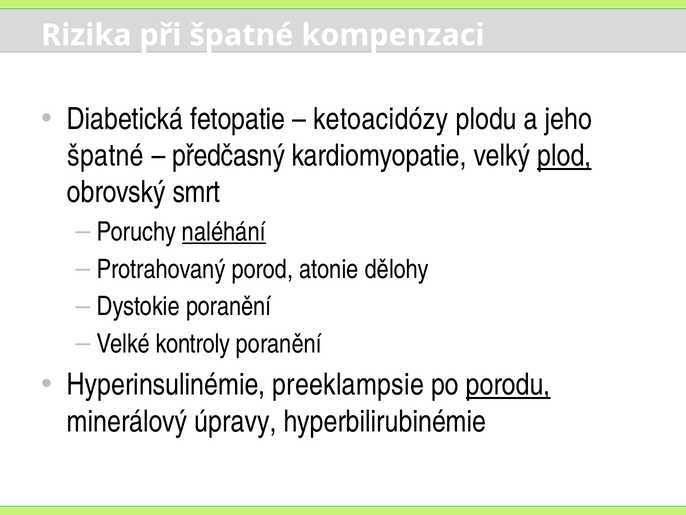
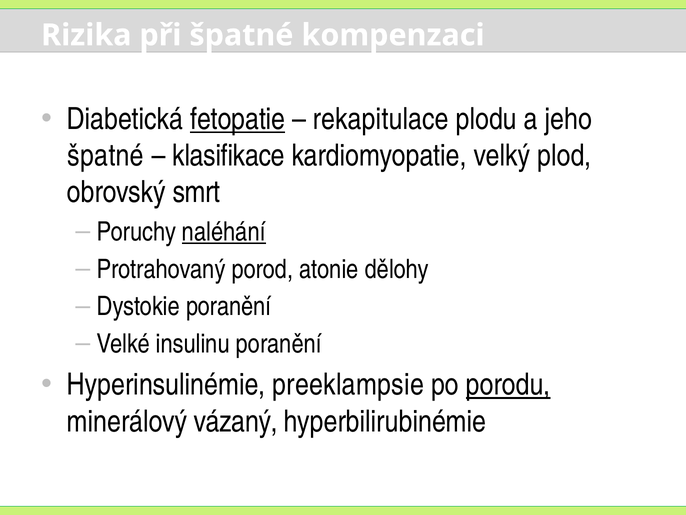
fetopatie underline: none -> present
ketoacidózy: ketoacidózy -> rekapitulace
předčasný: předčasný -> klasifikace
plod underline: present -> none
kontroly: kontroly -> insulinu
úpravy: úpravy -> vázaný
